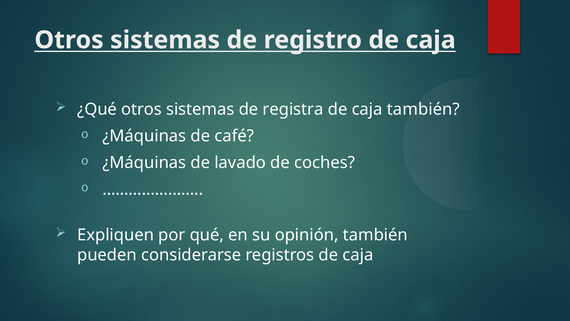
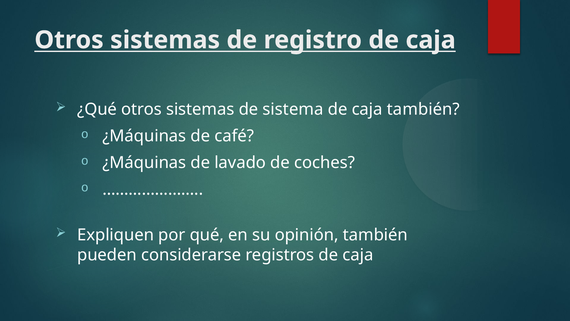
registra: registra -> sistema
